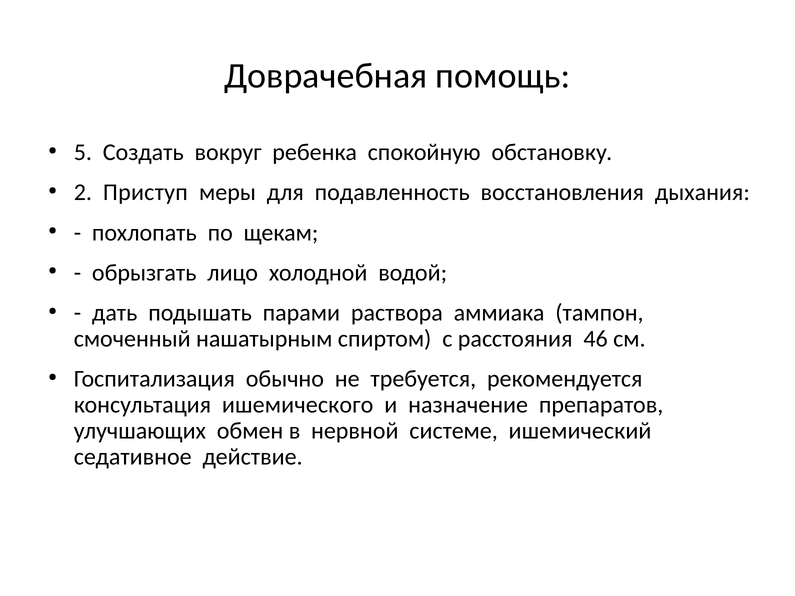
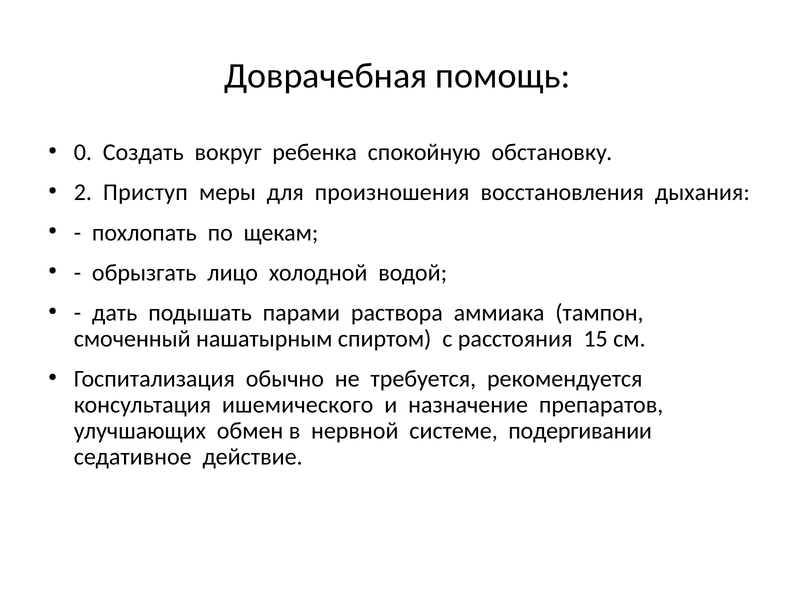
5: 5 -> 0
подавленность: подавленность -> произношения
46: 46 -> 15
ишемический: ишемический -> подергивании
